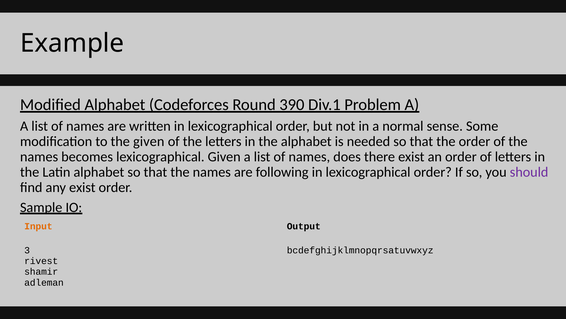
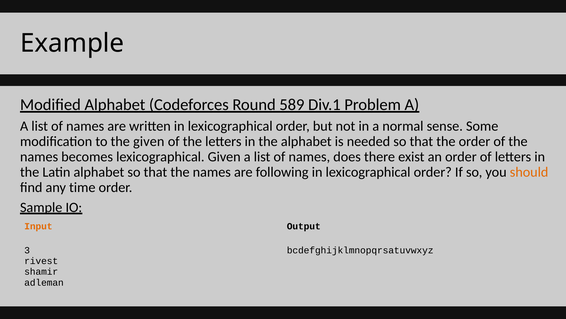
390: 390 -> 589
should colour: purple -> orange
any exist: exist -> time
